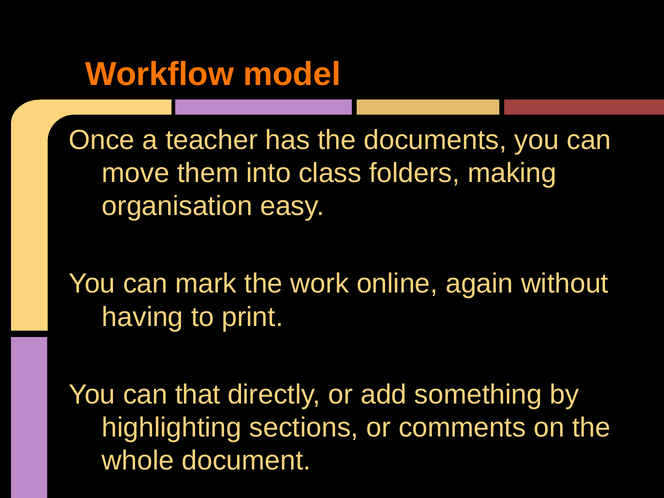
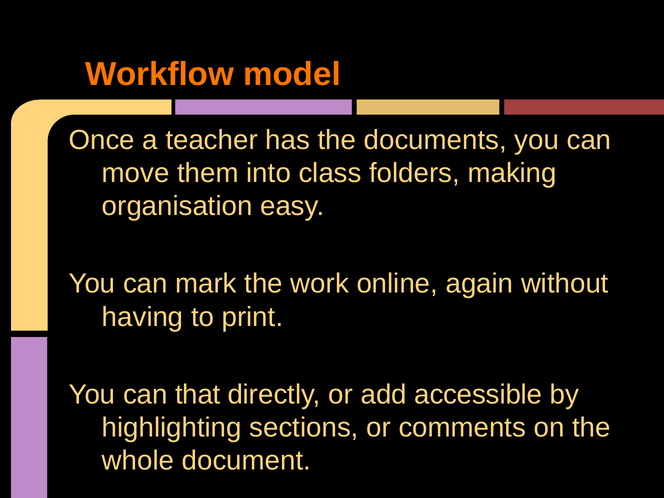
something: something -> accessible
